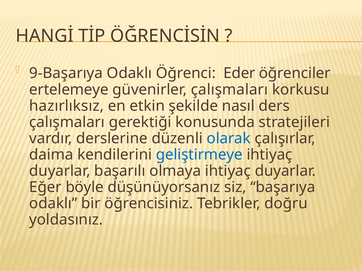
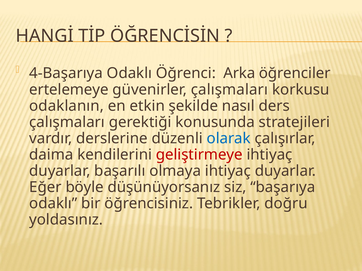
9-Başarıya: 9-Başarıya -> 4-Başarıya
Eder: Eder -> Arka
hazırlıksız: hazırlıksız -> odaklanın
geliştirmeye colour: blue -> red
